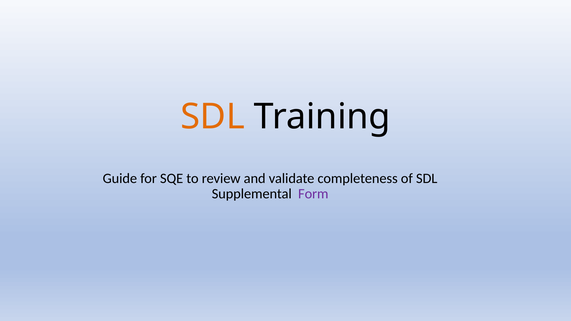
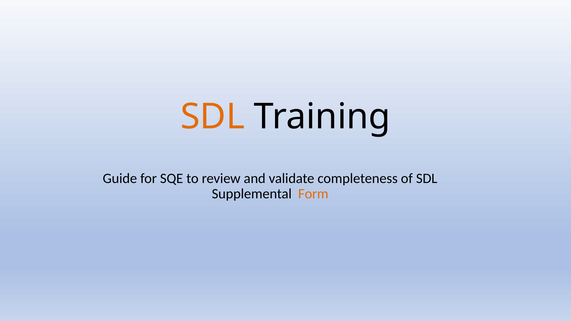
Form colour: purple -> orange
